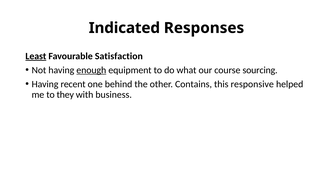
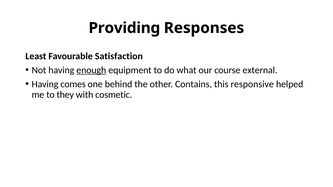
Indicated: Indicated -> Providing
Least underline: present -> none
sourcing: sourcing -> external
recent: recent -> comes
business: business -> cosmetic
